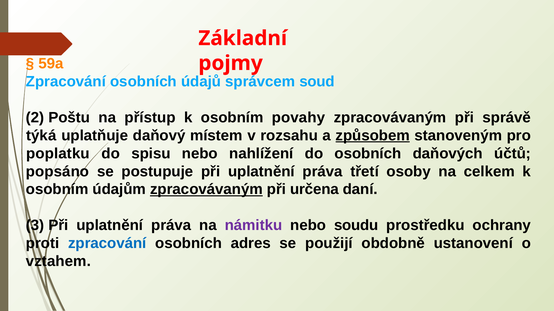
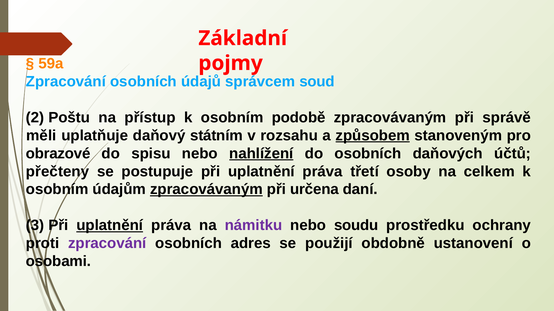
povahy: povahy -> podobě
týká: týká -> měli
místem: místem -> státním
poplatku: poplatku -> obrazové
nahlížení underline: none -> present
popsáno: popsáno -> přečteny
uplatnění at (110, 226) underline: none -> present
zpracování at (107, 244) colour: blue -> purple
vztahem: vztahem -> osobami
